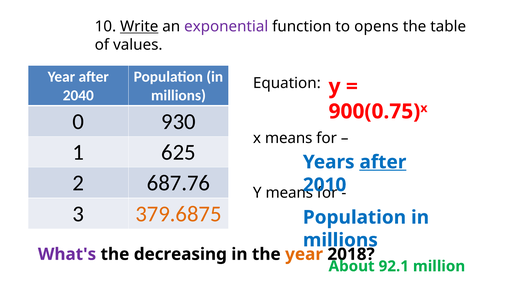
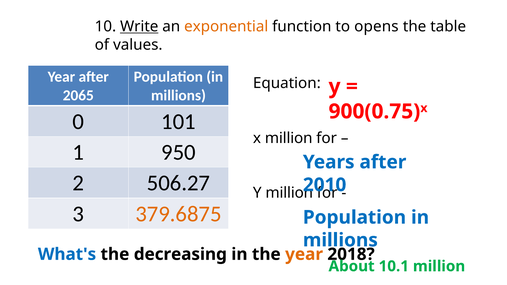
exponential colour: purple -> orange
2040: 2040 -> 2065
930: 930 -> 101
x means: means -> million
625: 625 -> 950
after at (383, 162) underline: present -> none
687.76: 687.76 -> 506.27
Y means: means -> million
What's colour: purple -> blue
92.1: 92.1 -> 10.1
